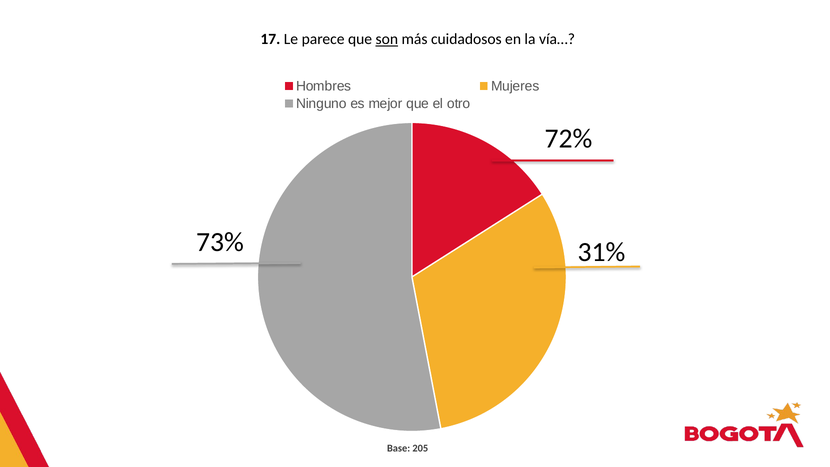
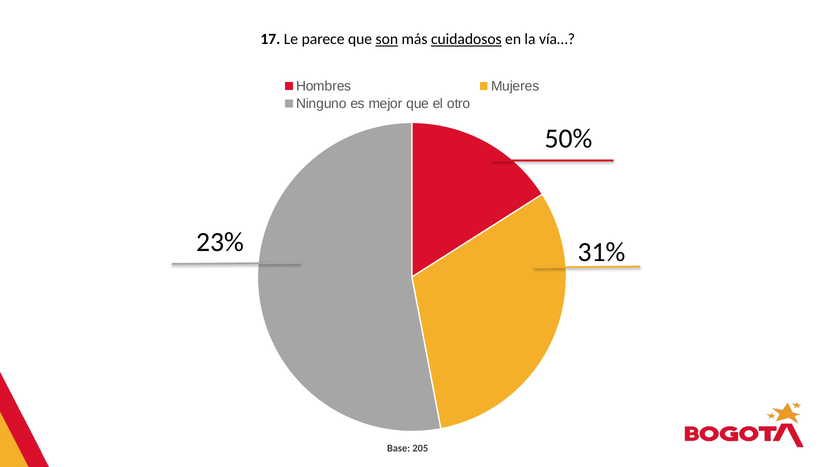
cuidadosos underline: none -> present
72%: 72% -> 50%
73%: 73% -> 23%
